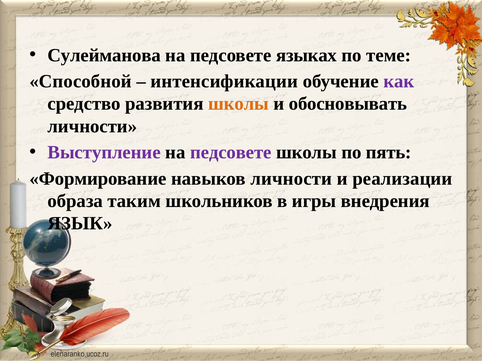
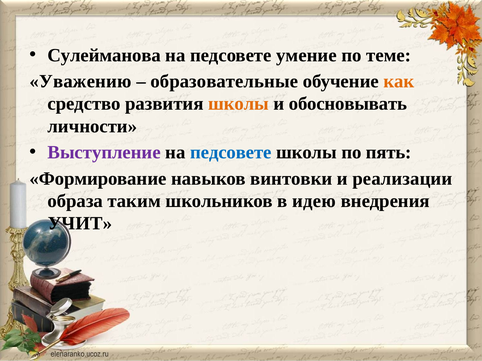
языках: языках -> умение
Способной: Способной -> Уважению
интенсификации: интенсификации -> образовательные
как colour: purple -> orange
педсовете at (231, 153) colour: purple -> blue
навыков личности: личности -> винтовки
игры: игры -> идею
ЯЗЫК: ЯЗЫК -> УЧИТ
